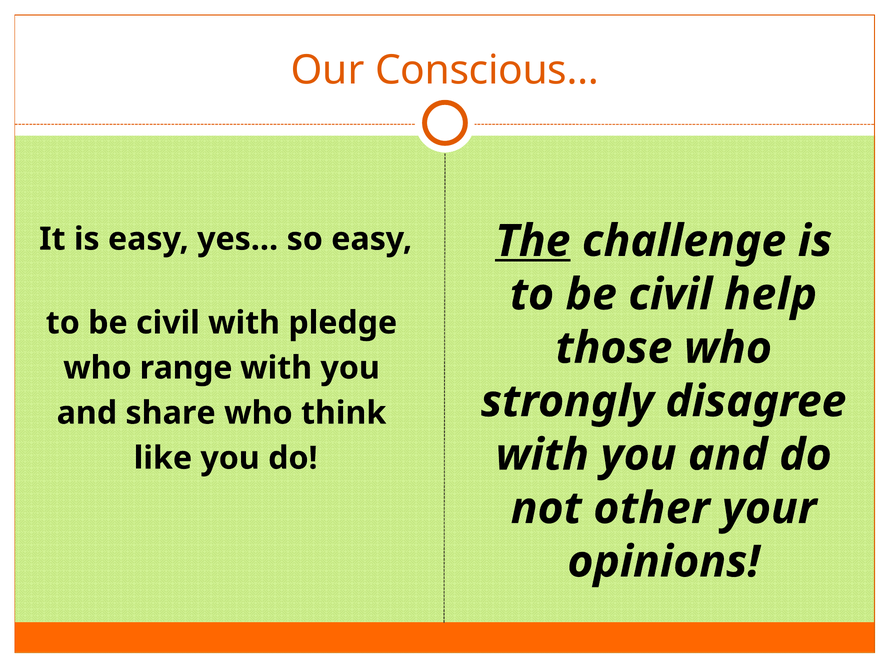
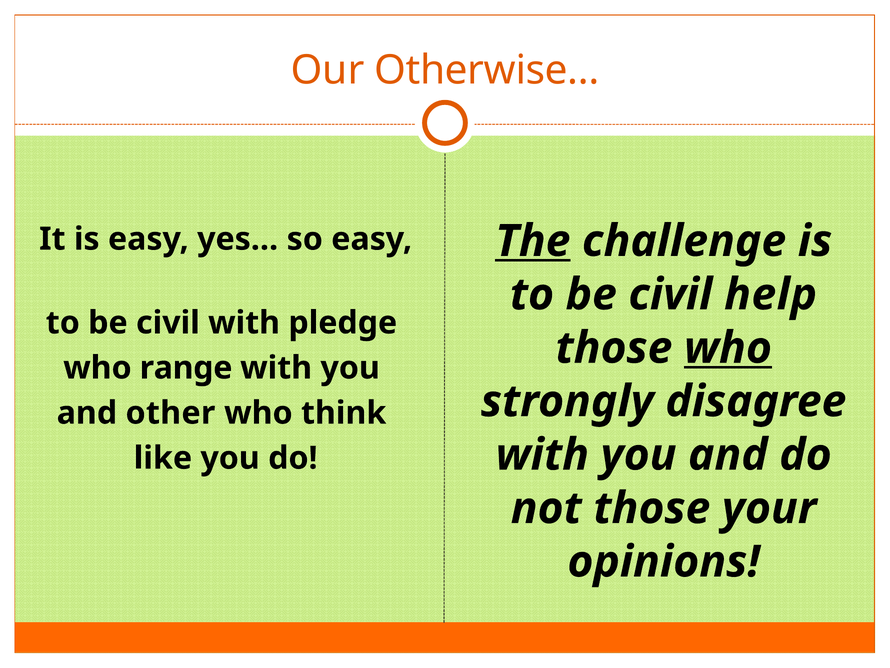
Conscious…: Conscious… -> Otherwise…
who at (728, 348) underline: none -> present
share: share -> other
not other: other -> those
